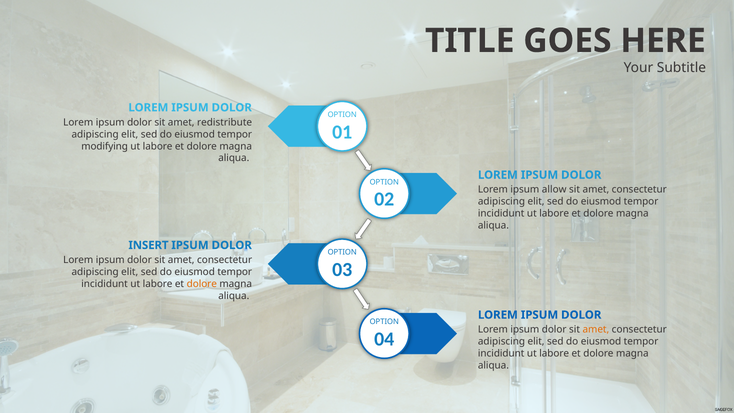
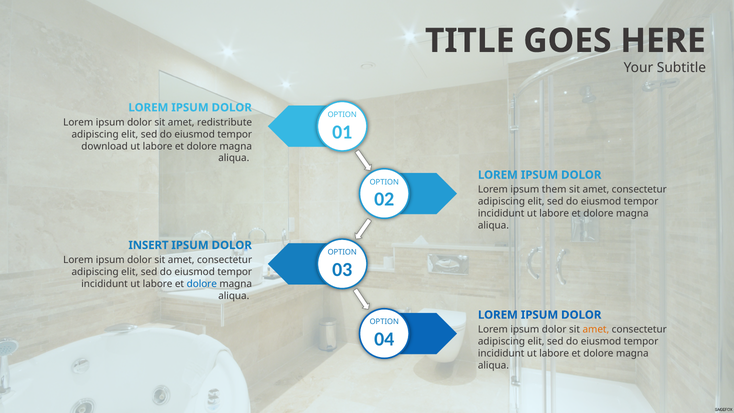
modifying: modifying -> download
allow: allow -> them
dolore at (202, 284) colour: orange -> blue
